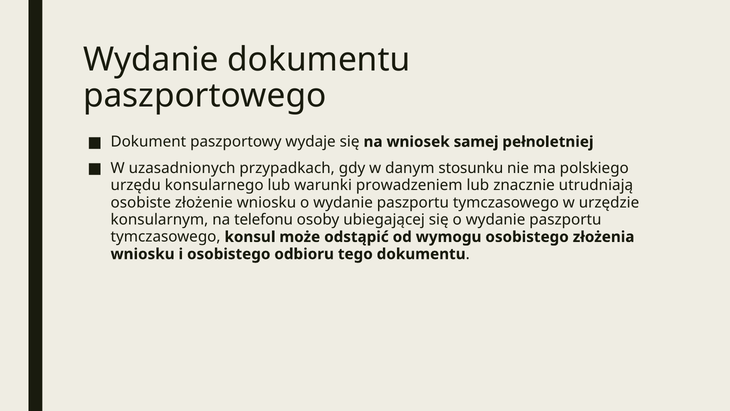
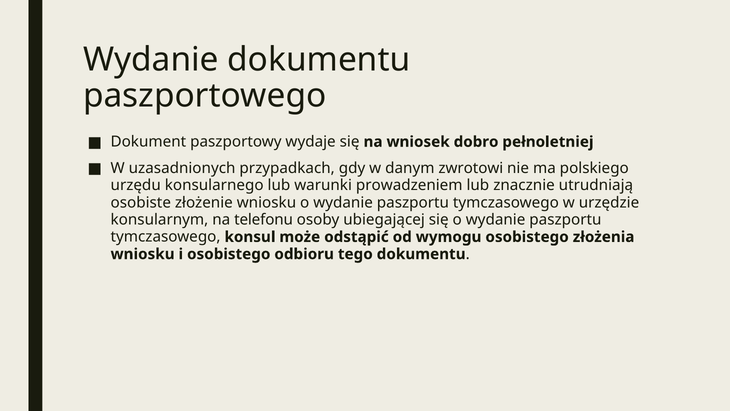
samej: samej -> dobro
stosunku: stosunku -> zwrotowi
